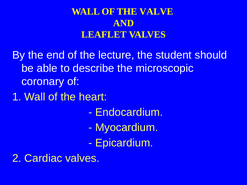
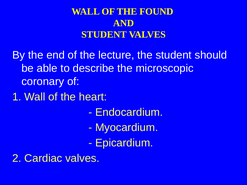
VALVE: VALVE -> FOUND
LEAFLET at (104, 35): LEAFLET -> STUDENT
